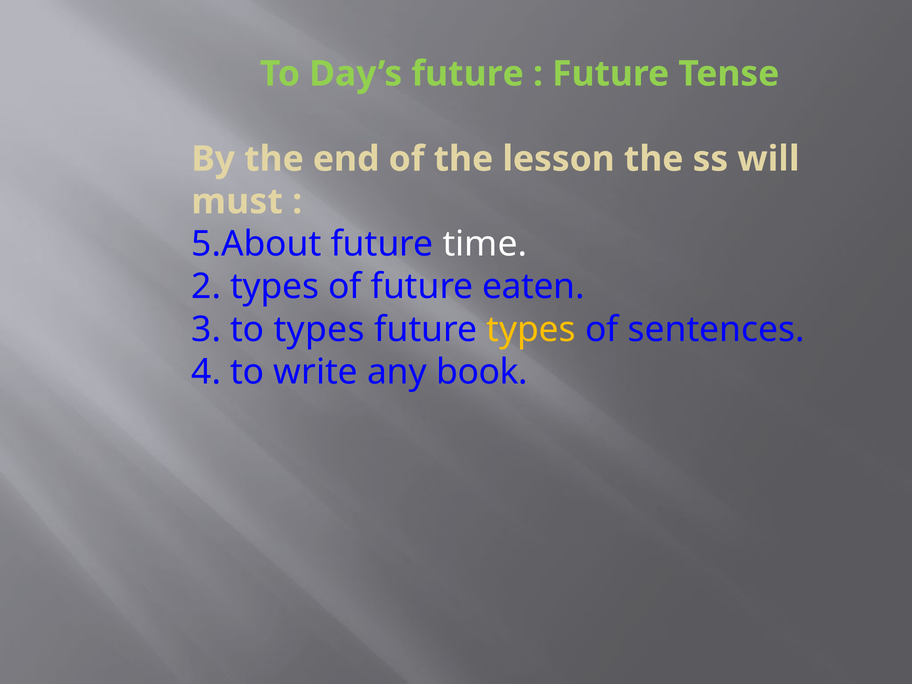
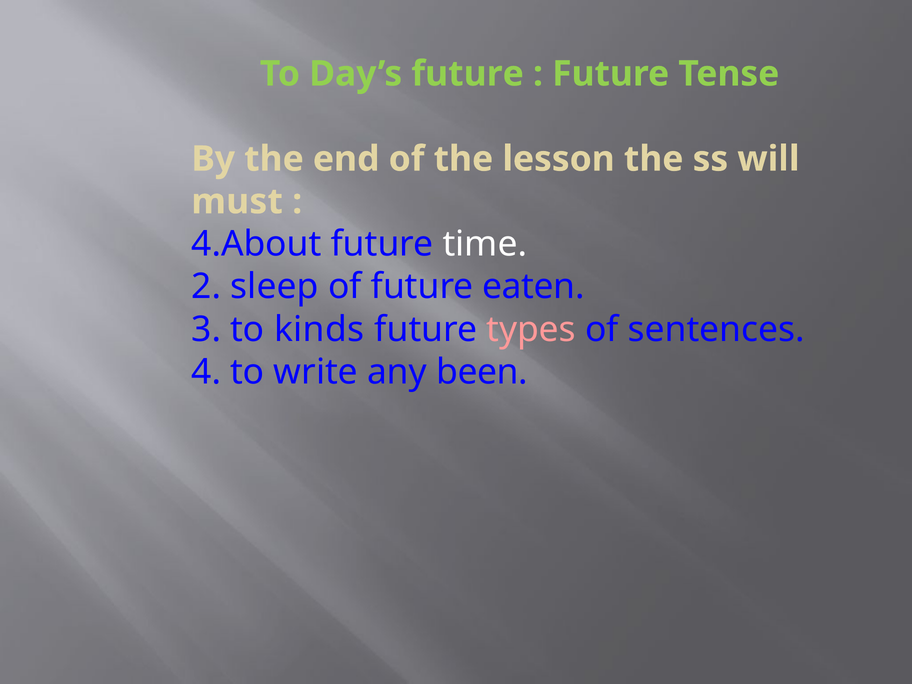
5.About: 5.About -> 4.About
2 types: types -> sleep
to types: types -> kinds
types at (531, 329) colour: yellow -> pink
book: book -> been
